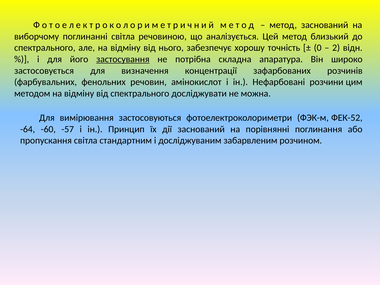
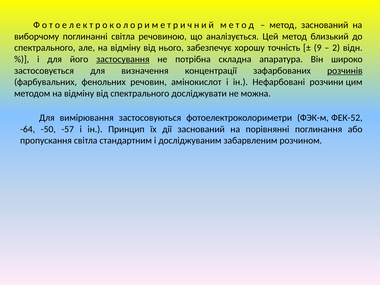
0: 0 -> 9
розчинів underline: none -> present
-60: -60 -> -50
